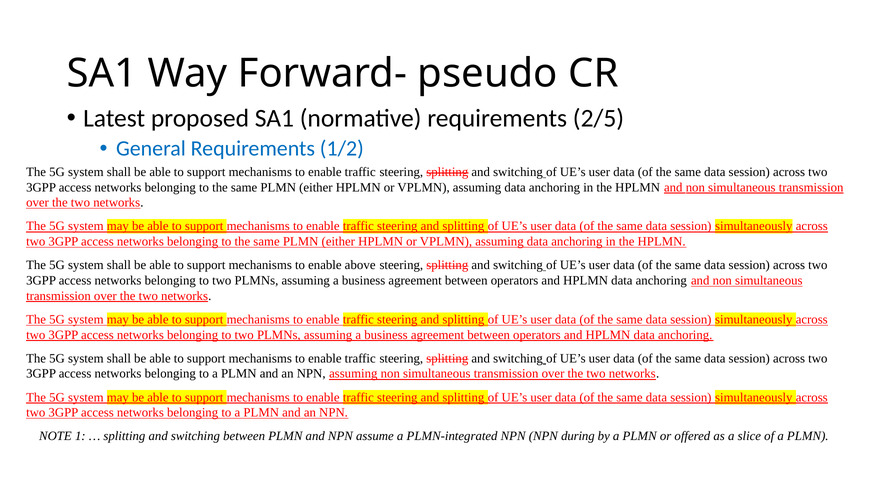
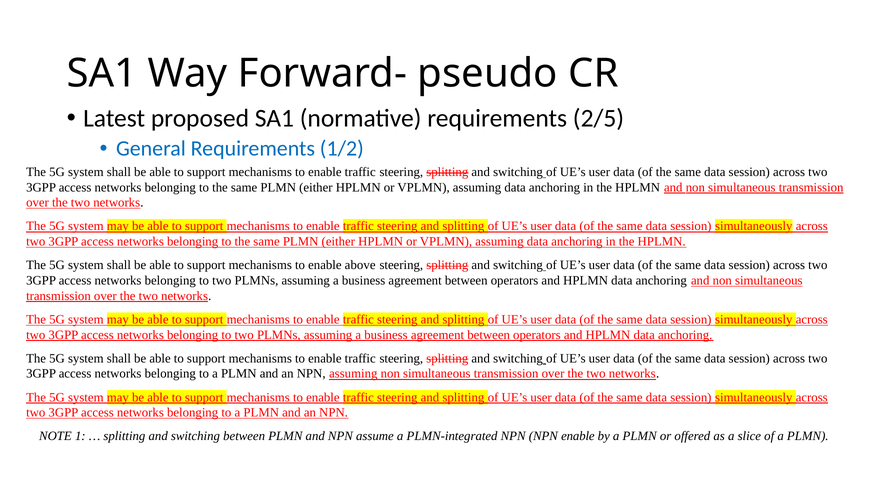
NPN during: during -> enable
